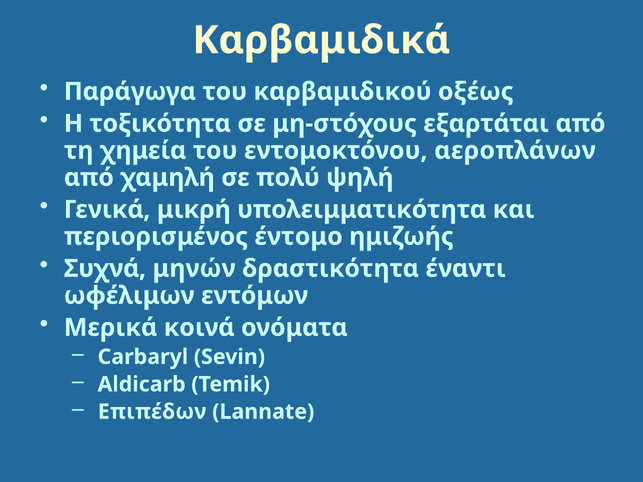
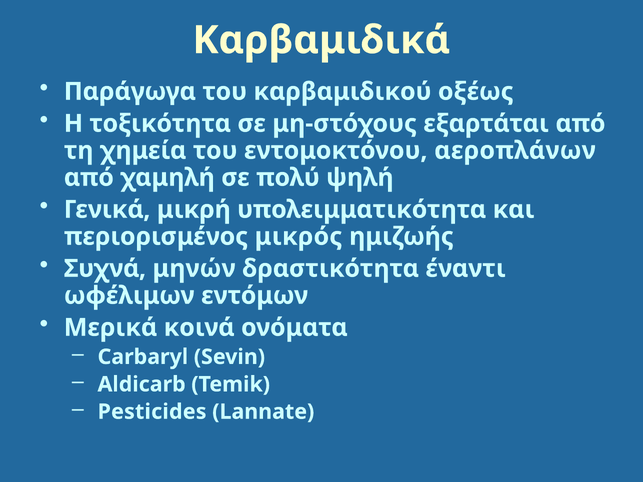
έντομο: έντομο -> μικρός
Επιπέδων: Επιπέδων -> Pesticides
